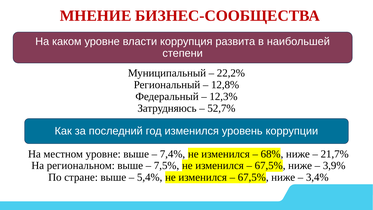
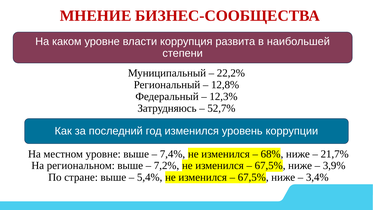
7,5%: 7,5% -> 7,2%
